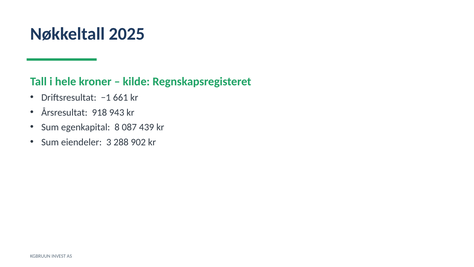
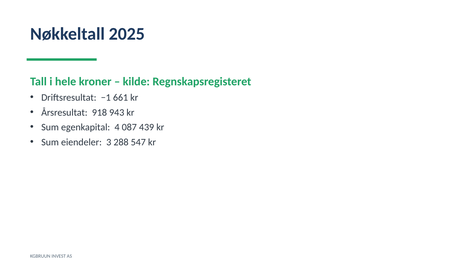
8: 8 -> 4
902: 902 -> 547
